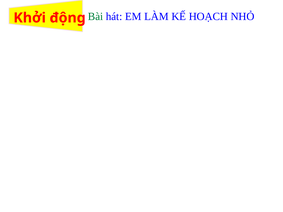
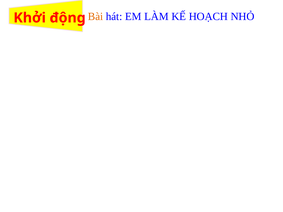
Bài colour: green -> orange
